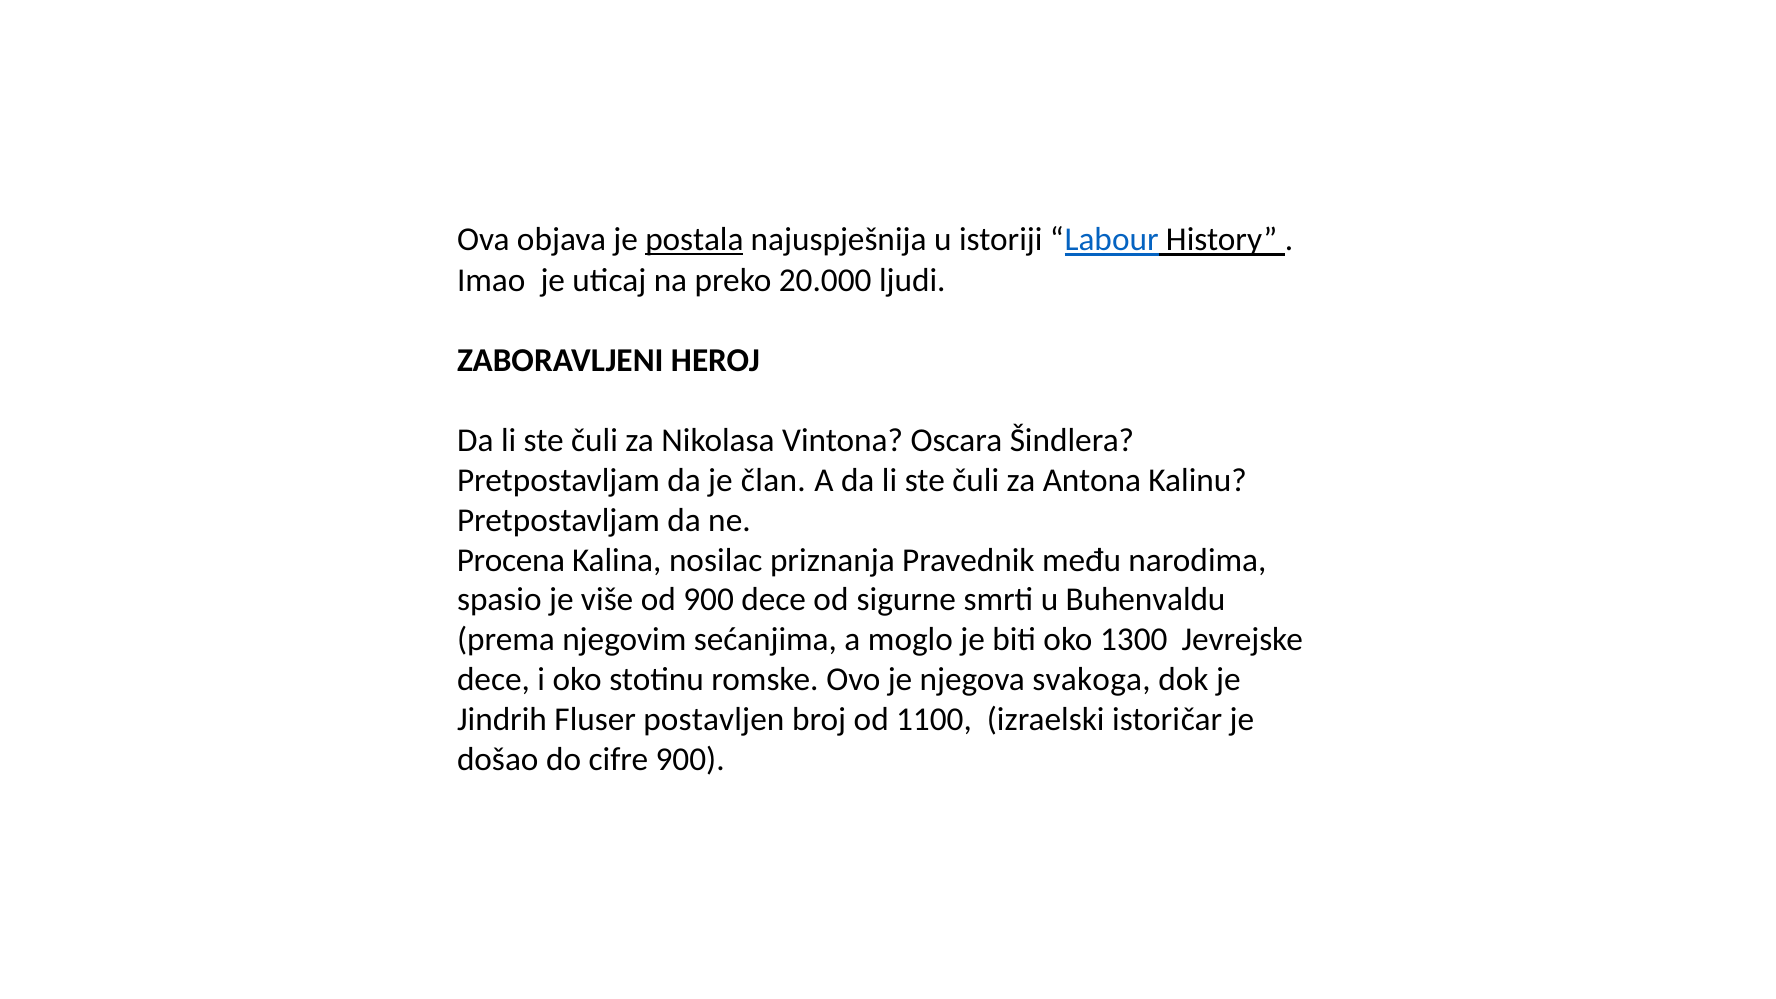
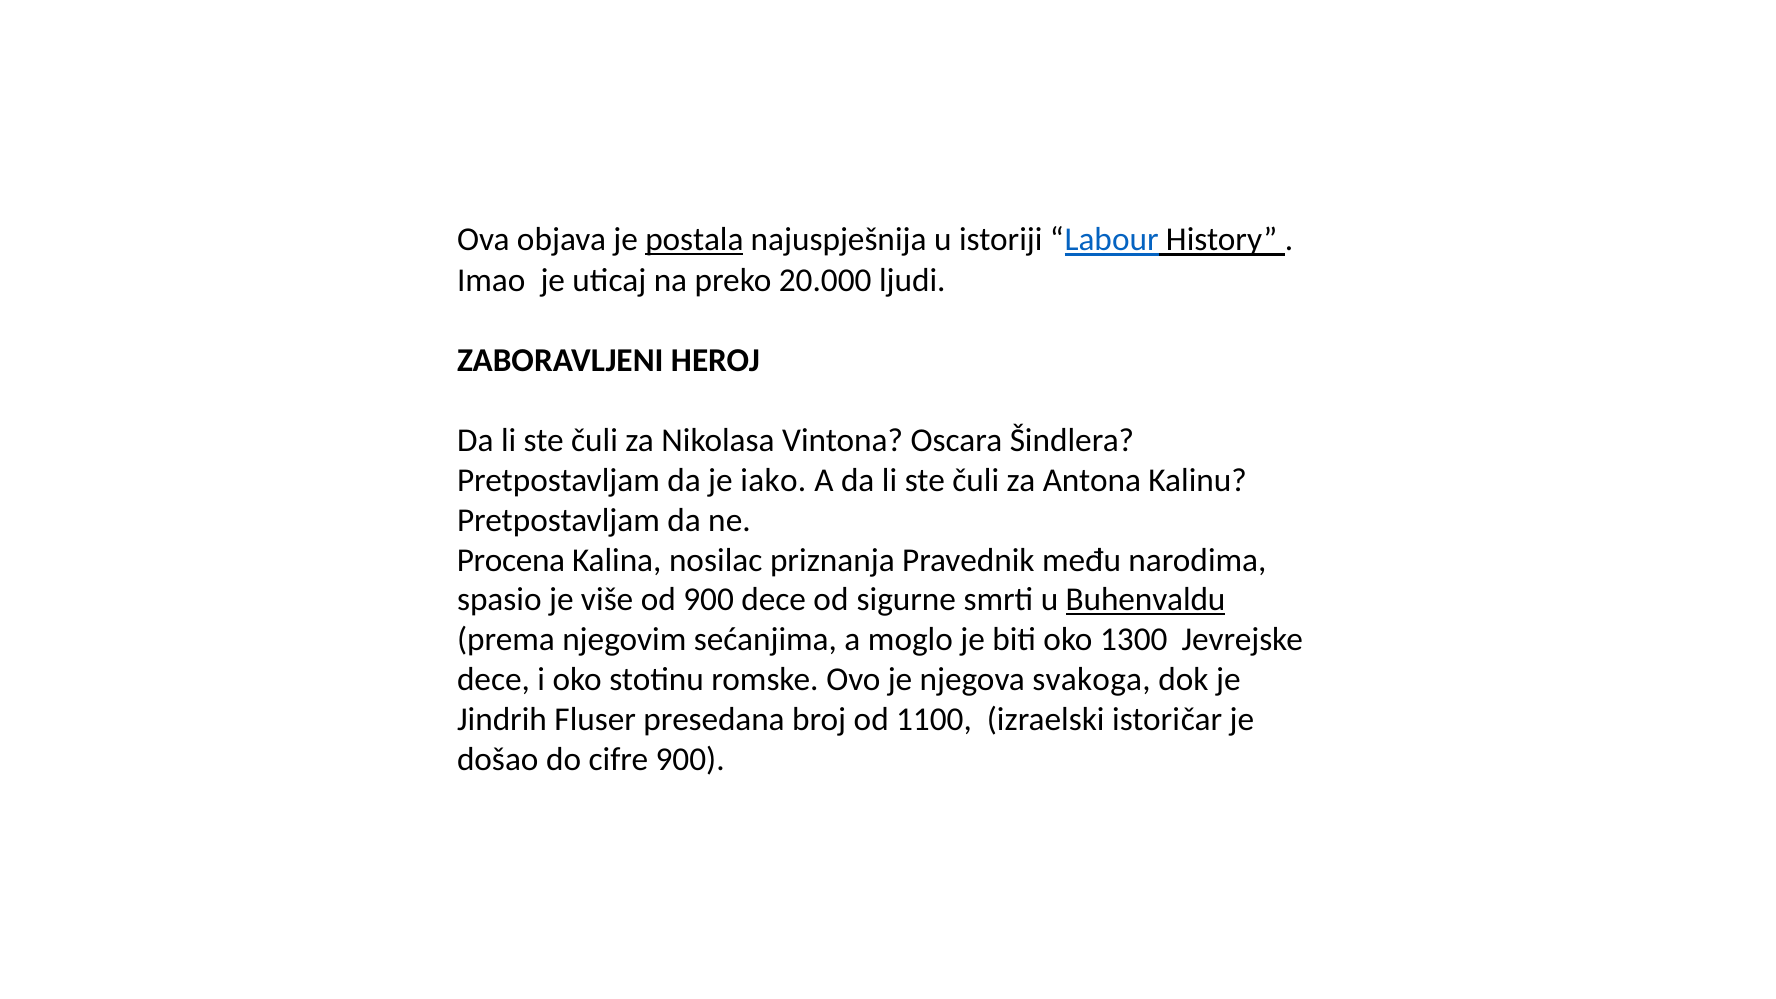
član: član -> iako
Buhenvaldu underline: none -> present
postavljen: postavljen -> presedana
